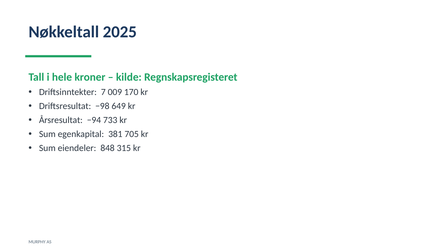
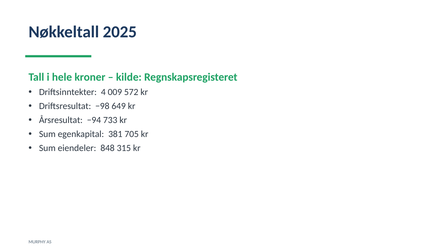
7: 7 -> 4
170: 170 -> 572
